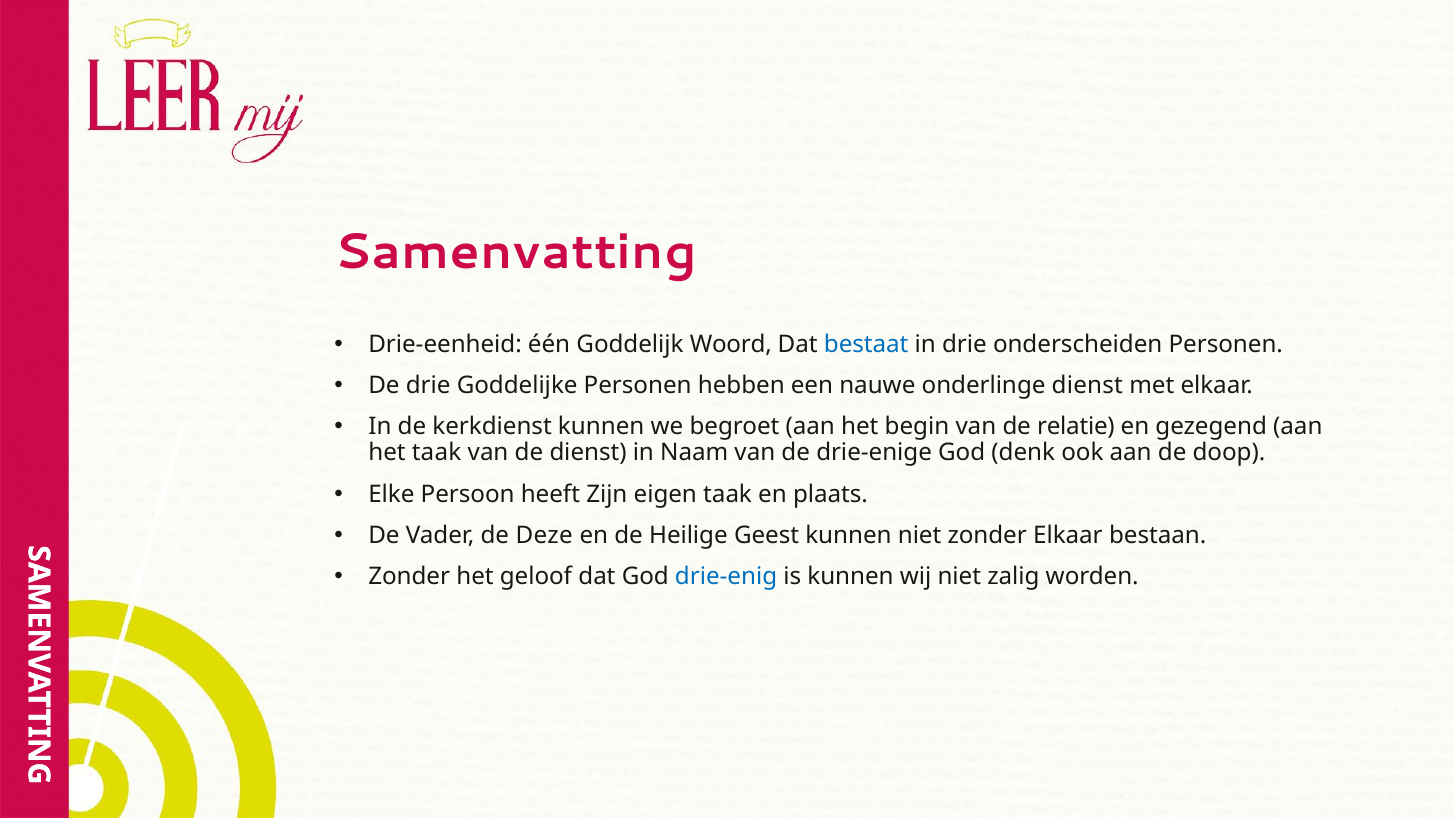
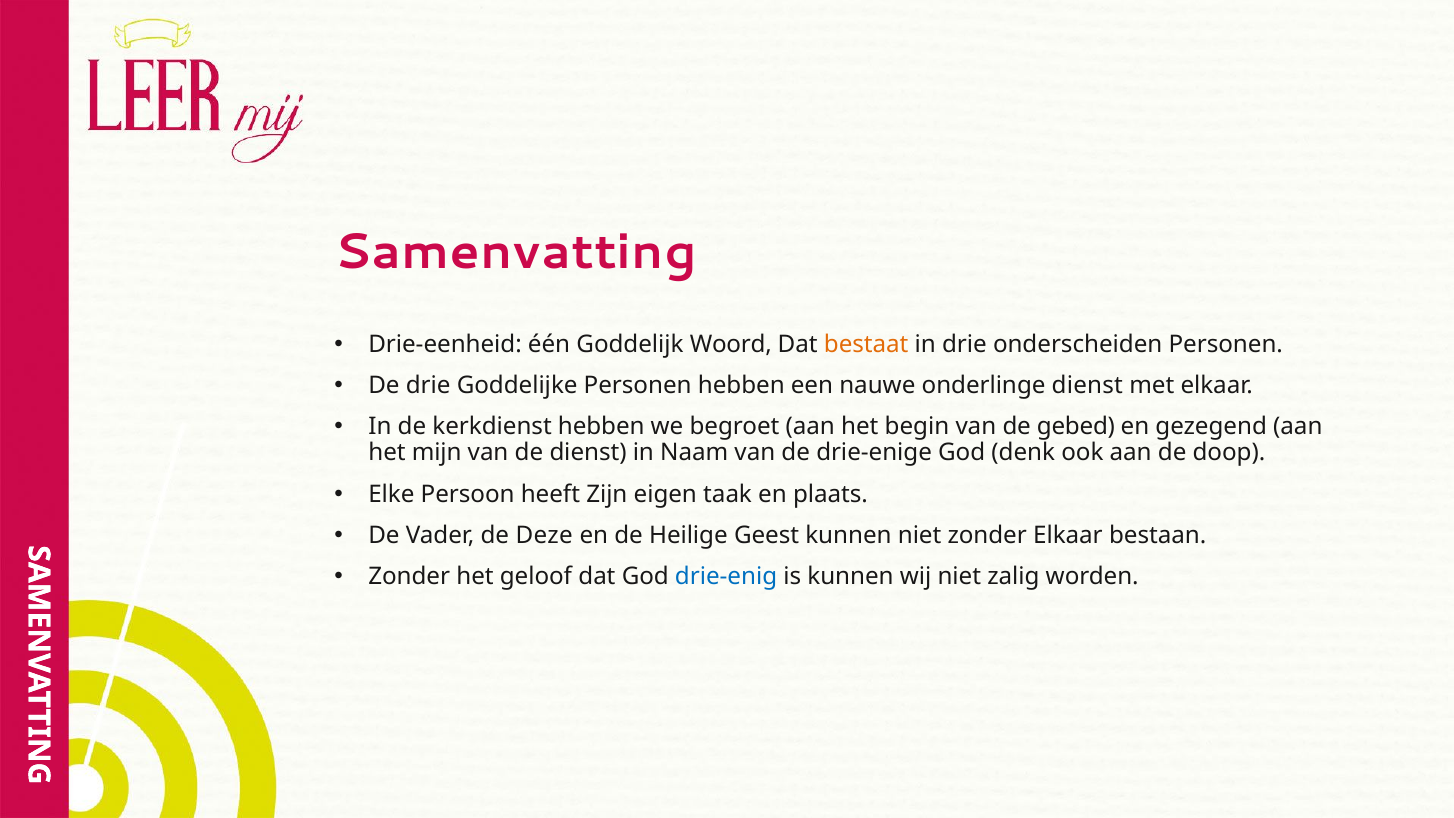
bestaat colour: blue -> orange
kerkdienst kunnen: kunnen -> hebben
relatie: relatie -> gebed
het taak: taak -> mijn
